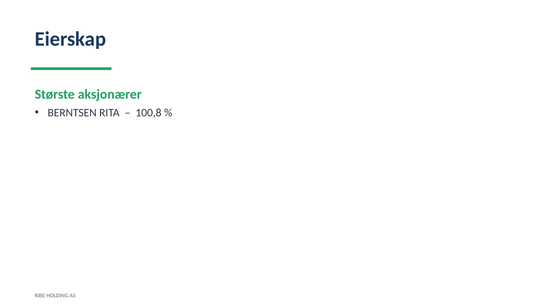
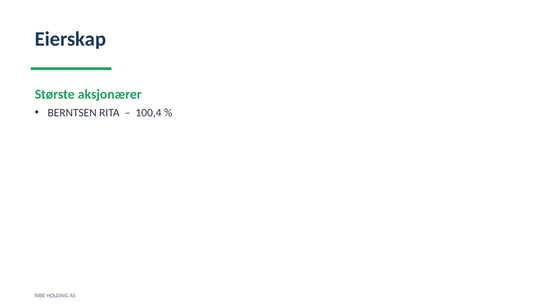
100,8: 100,8 -> 100,4
